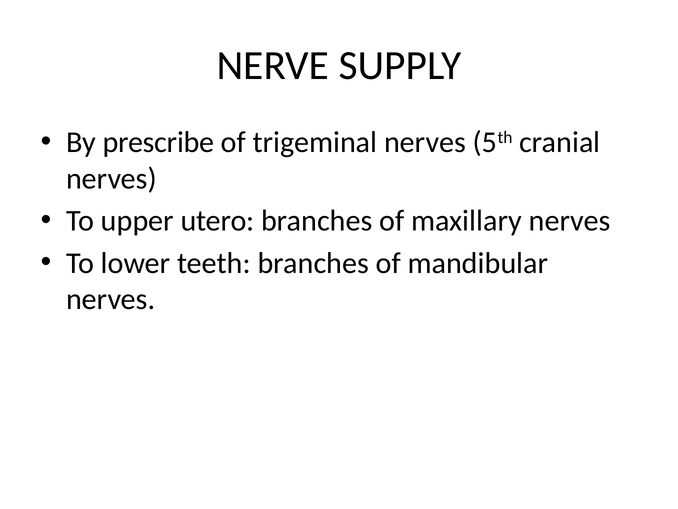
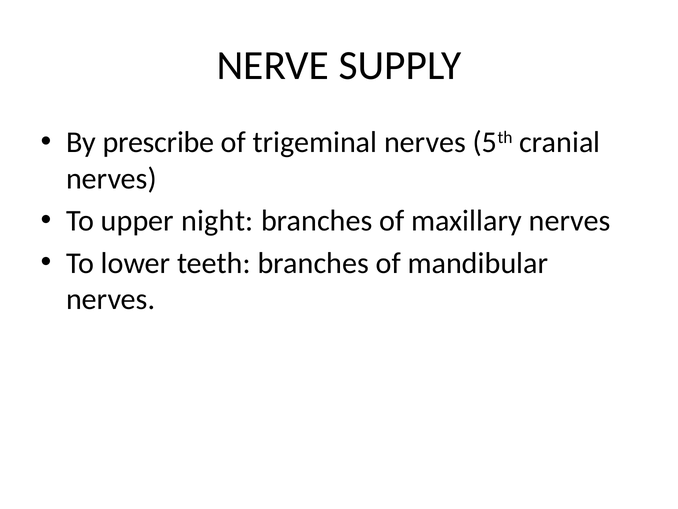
utero: utero -> night
